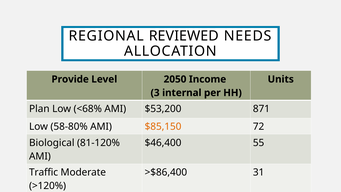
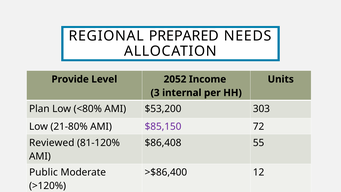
REVIEWED: REVIEWED -> PREPARED
2050: 2050 -> 2052
<68%: <68% -> <80%
871: 871 -> 303
58-80%: 58-80% -> 21-80%
$85,150 colour: orange -> purple
Biological: Biological -> Reviewed
$46,400: $46,400 -> $86,408
Traffic: Traffic -> Public
31: 31 -> 12
